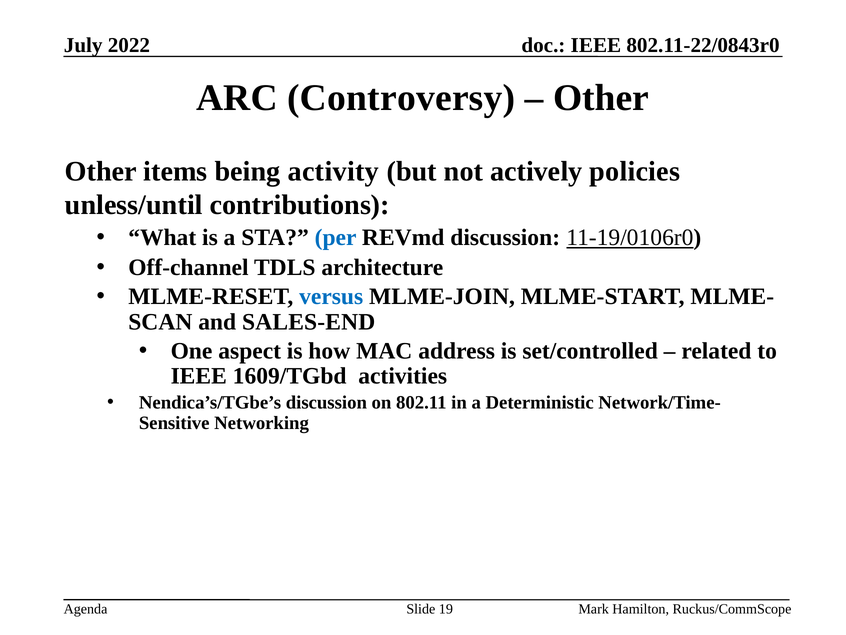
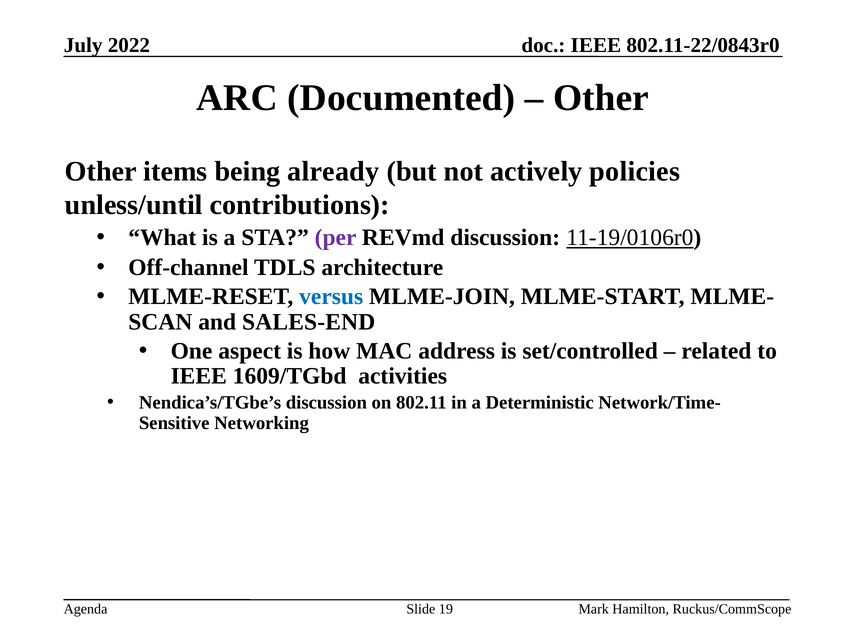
Controversy: Controversy -> Documented
activity: activity -> already
per colour: blue -> purple
